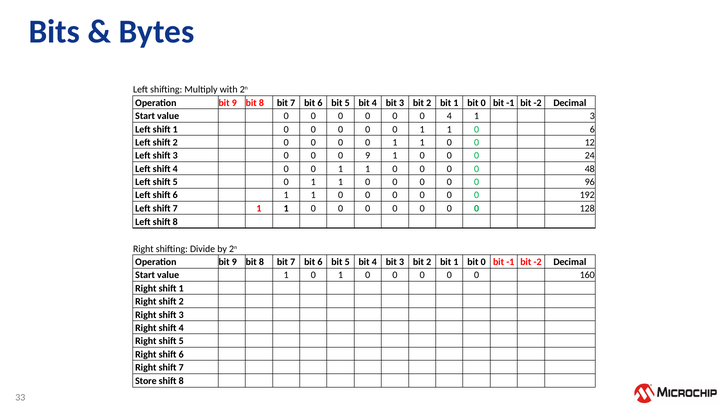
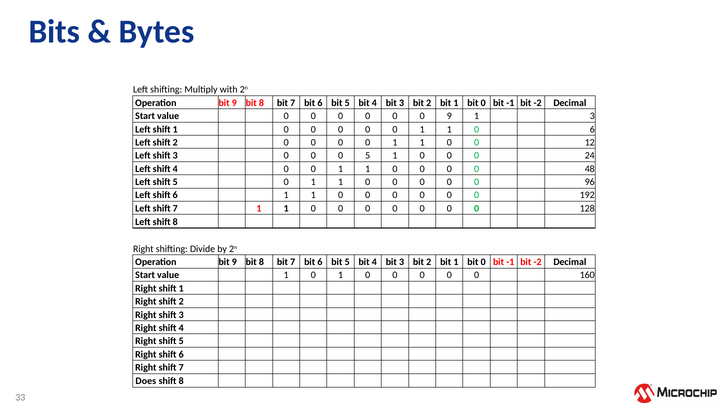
0 4: 4 -> 9
0 9: 9 -> 5
Store: Store -> Does
